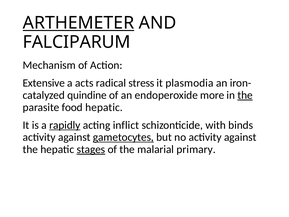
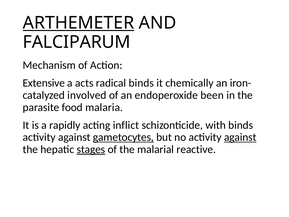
radical stress: stress -> binds
plasmodia: plasmodia -> chemically
quindine: quindine -> involved
more: more -> been
the at (245, 95) underline: present -> none
food hepatic: hepatic -> malaria
rapidly underline: present -> none
against at (240, 137) underline: none -> present
primary: primary -> reactive
